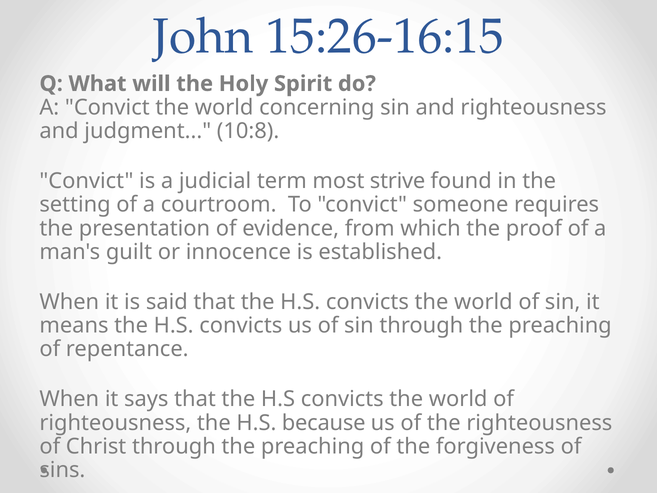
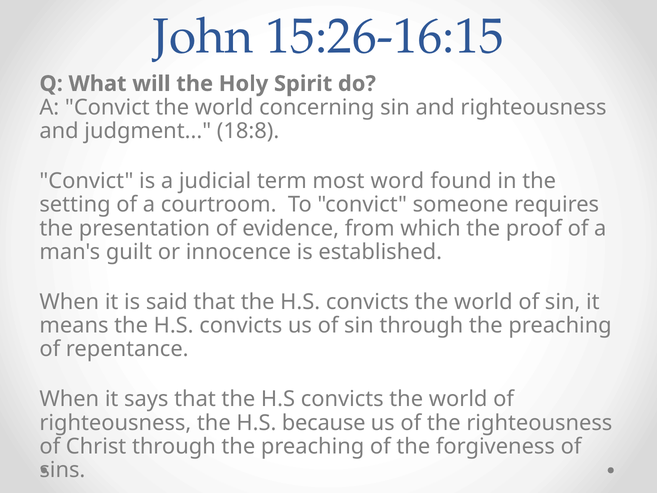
10:8: 10:8 -> 18:8
strive: strive -> word
